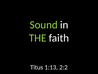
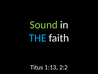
THE colour: light green -> light blue
